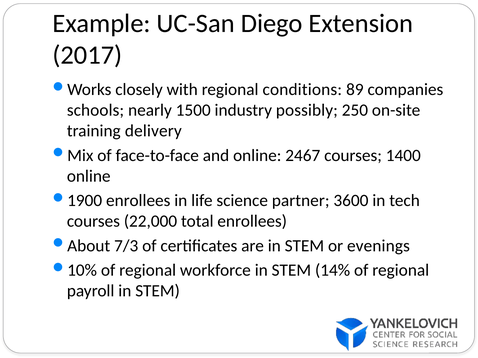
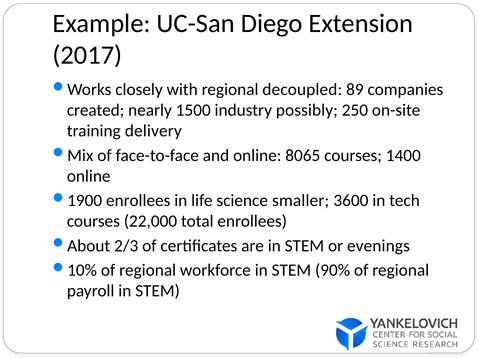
conditions: conditions -> decoupled
schools: schools -> created
2467: 2467 -> 8065
partner: partner -> smaller
7/3: 7/3 -> 2/3
14%: 14% -> 90%
